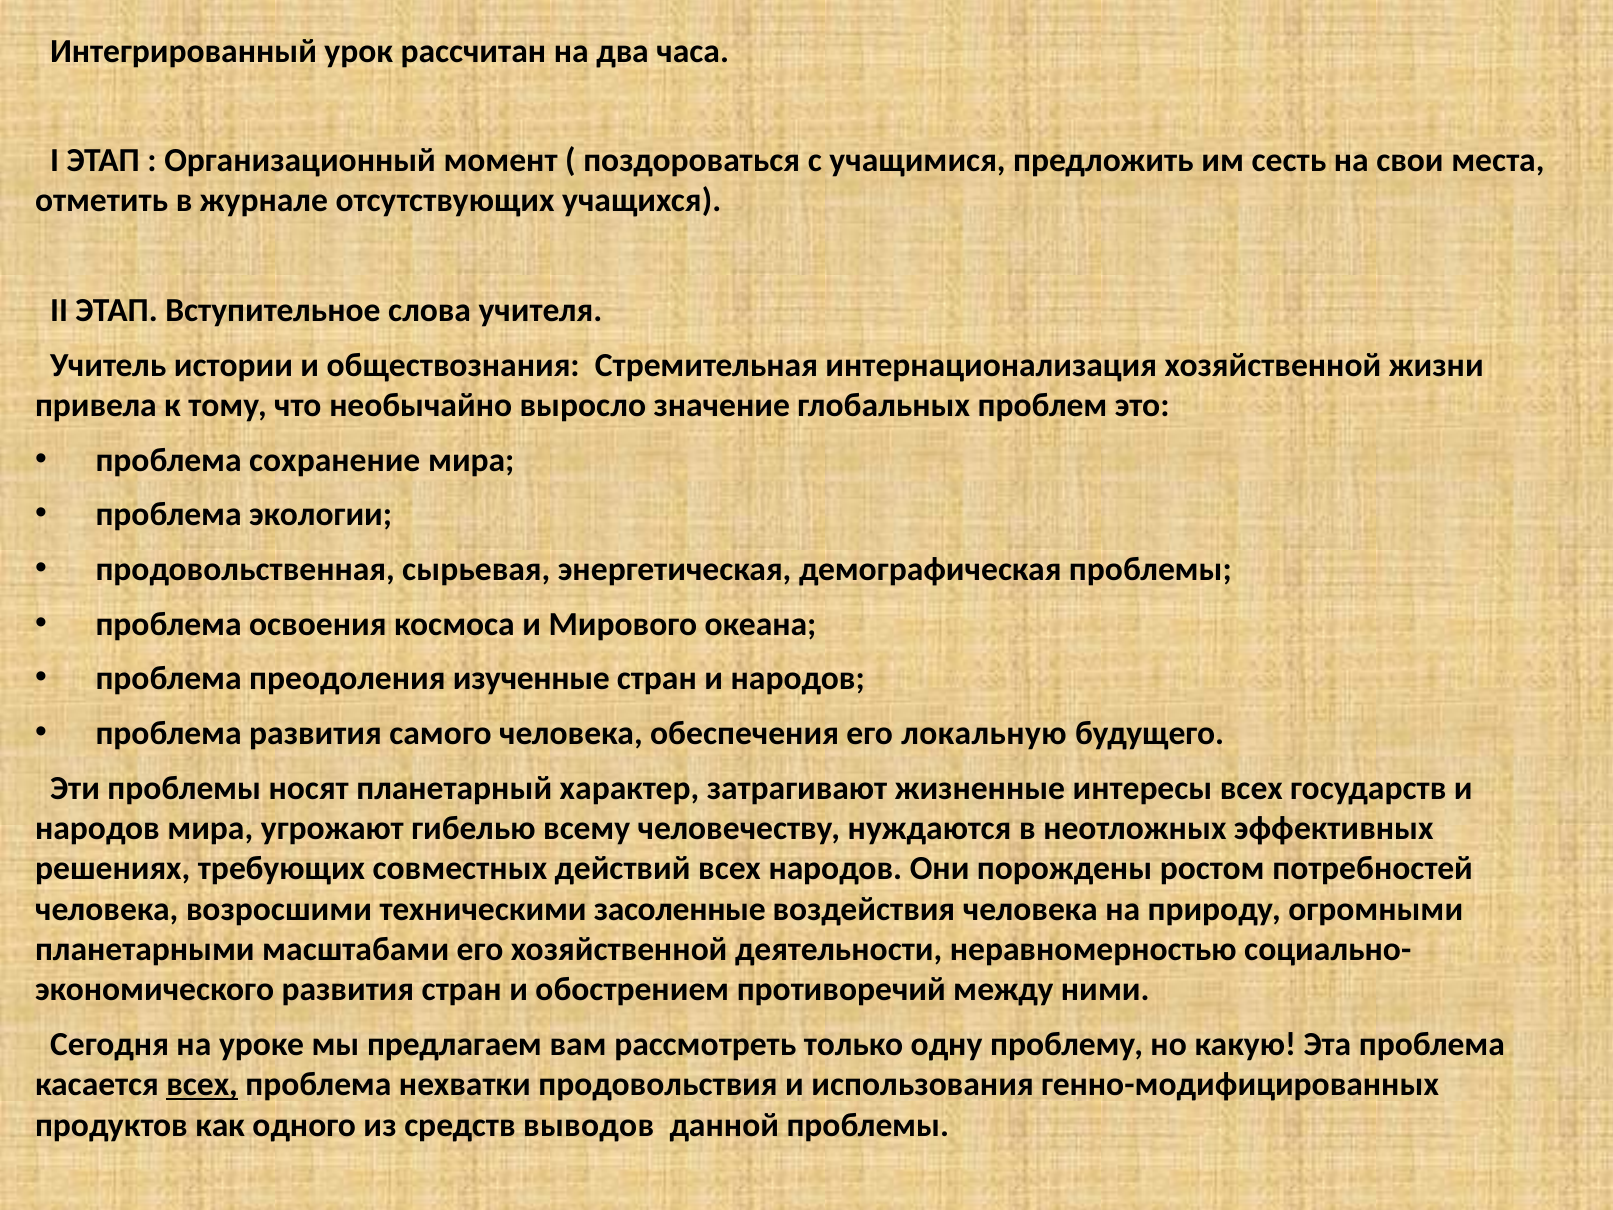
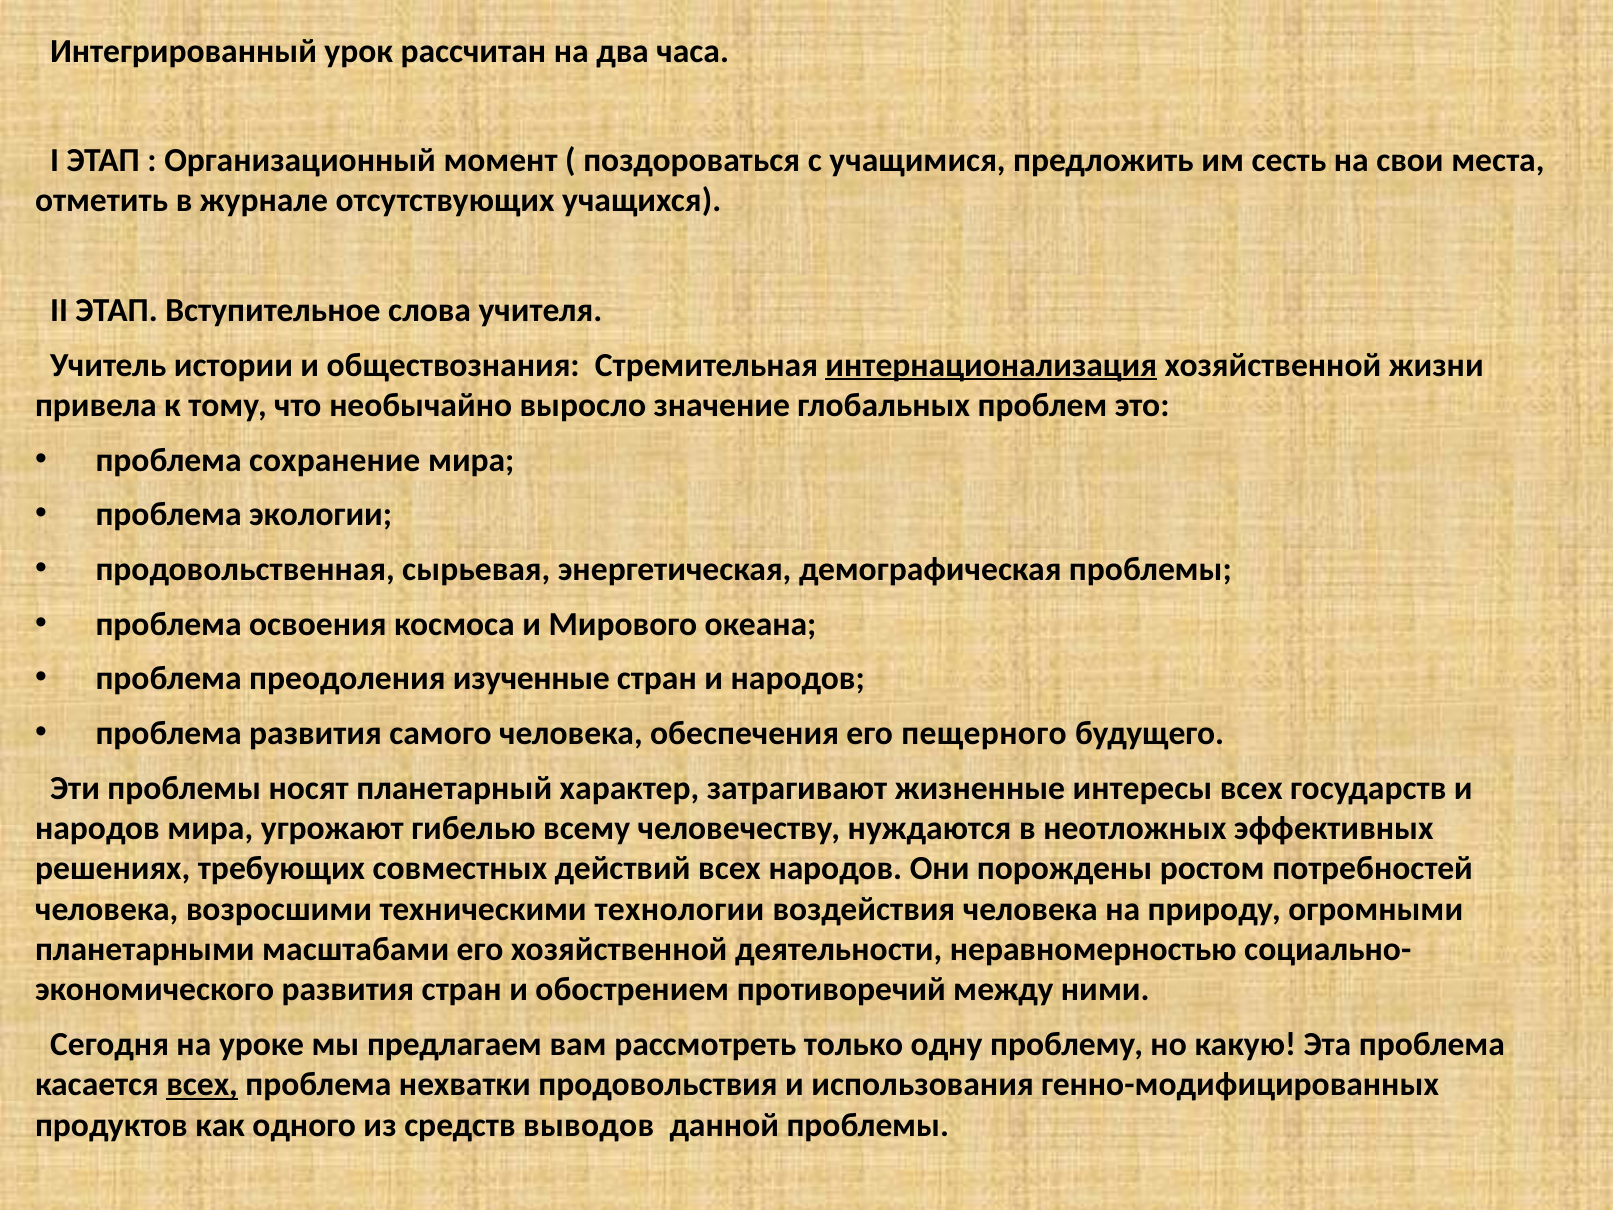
интернационализация underline: none -> present
локальную: локальную -> пещерного
засоленные: засоленные -> технологии
